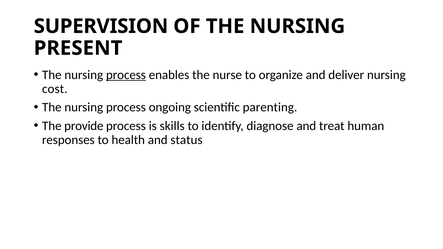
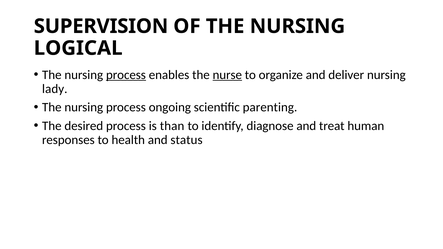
PRESENT: PRESENT -> LOGICAL
nurse underline: none -> present
cost: cost -> lady
provide: provide -> desired
skills: skills -> than
